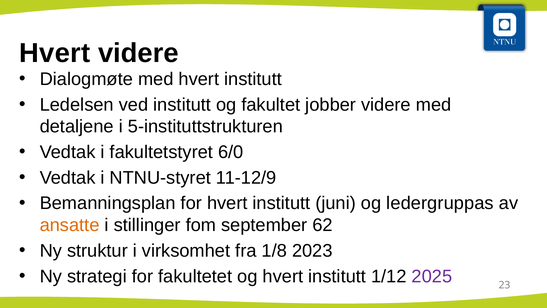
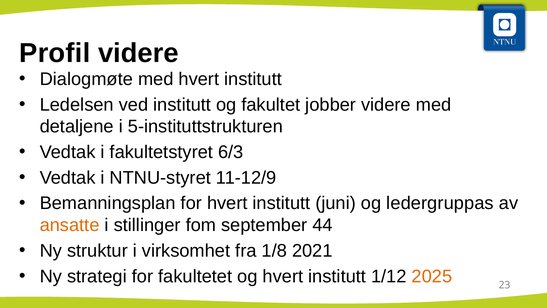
Hvert at (55, 53): Hvert -> Profil
6/0: 6/0 -> 6/3
62: 62 -> 44
2023: 2023 -> 2021
2025 colour: purple -> orange
